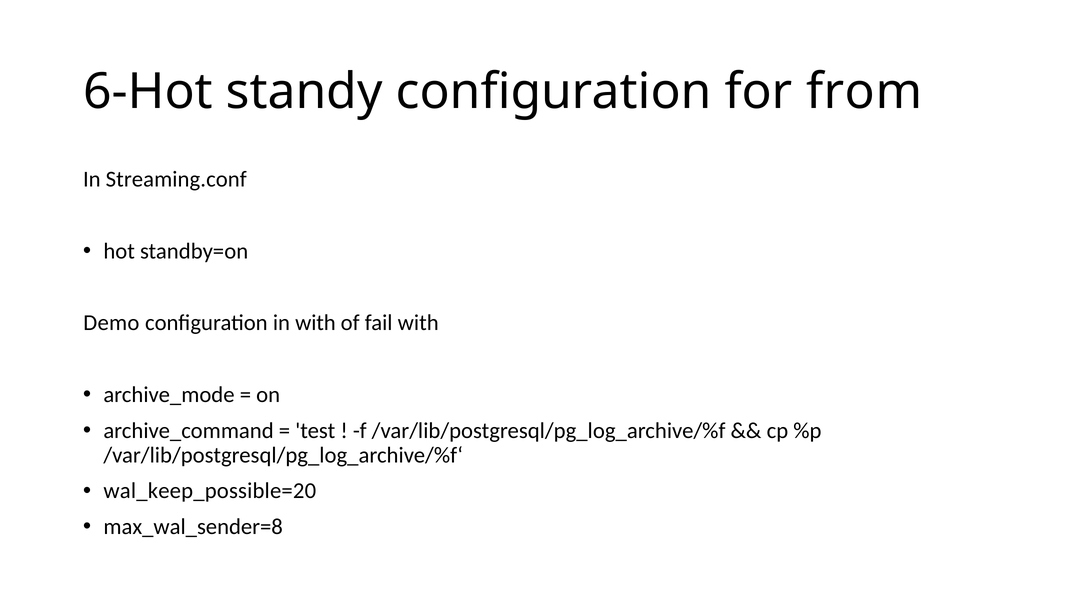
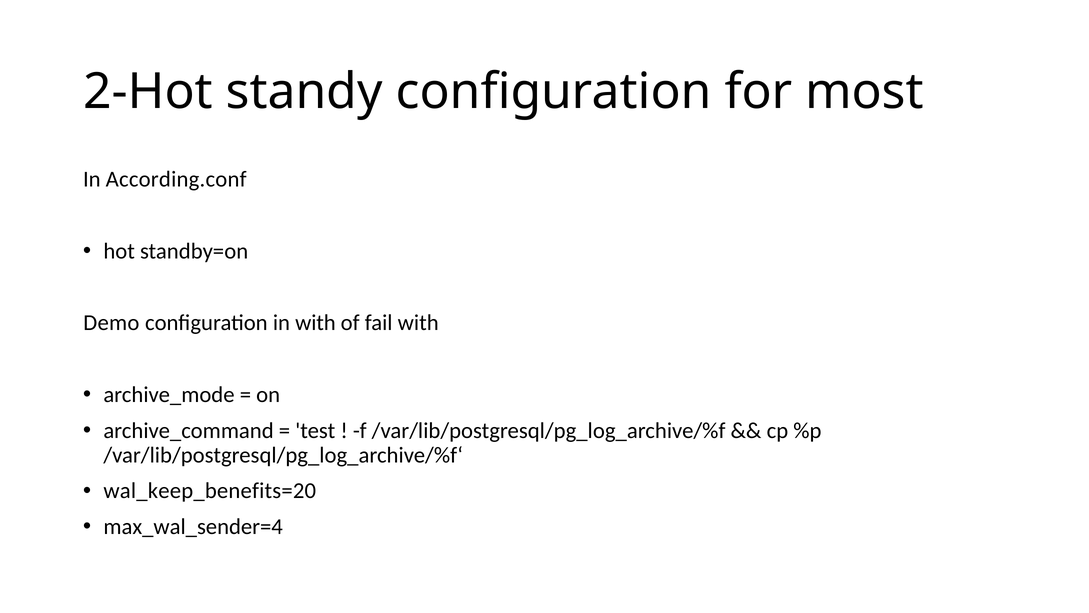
6-Hot: 6-Hot -> 2-Hot
from: from -> most
Streaming.conf: Streaming.conf -> According.conf
wal_keep_possible=20: wal_keep_possible=20 -> wal_keep_benefits=20
max_wal_sender=8: max_wal_sender=8 -> max_wal_sender=4
